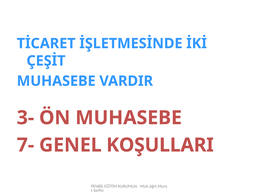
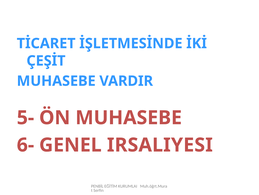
3-: 3- -> 5-
7-: 7- -> 6-
KOŞULLARI: KOŞULLARI -> IRSALIYESI
